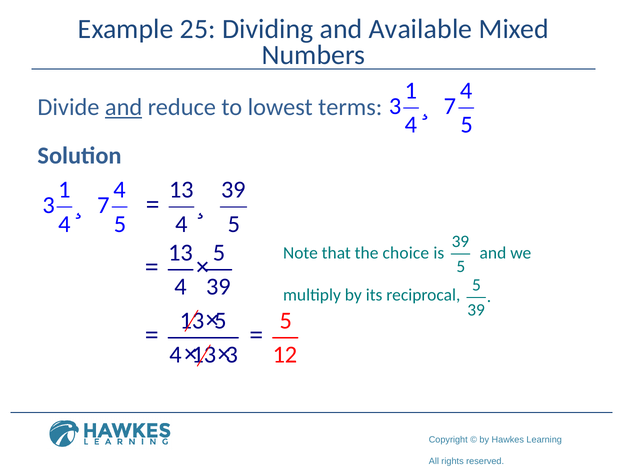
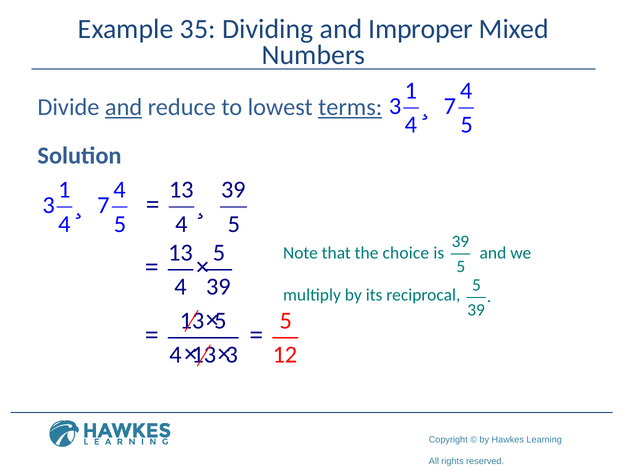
25: 25 -> 35
Available: Available -> Improper
terms underline: none -> present
